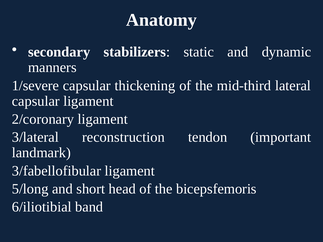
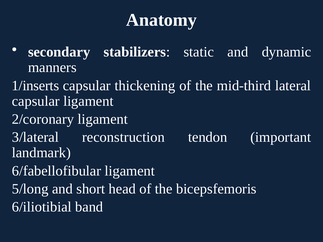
1/severe: 1/severe -> 1/inserts
3/fabellofibular: 3/fabellofibular -> 6/fabellofibular
